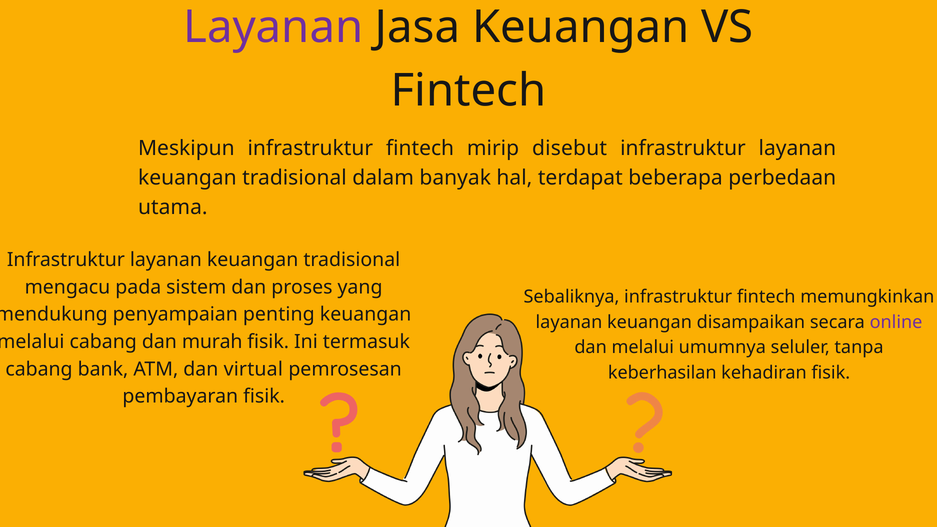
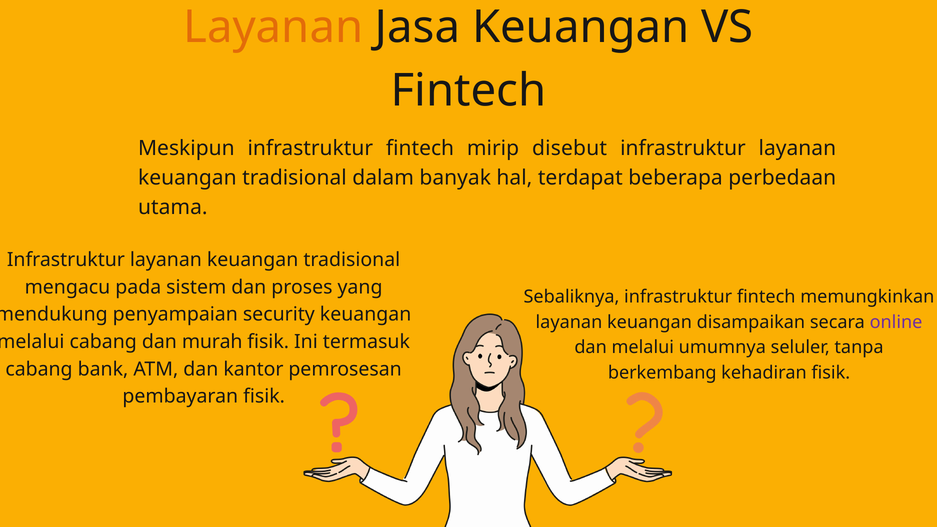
Layanan at (273, 27) colour: purple -> orange
penting: penting -> security
virtual: virtual -> kantor
keberhasilan: keberhasilan -> berkembang
